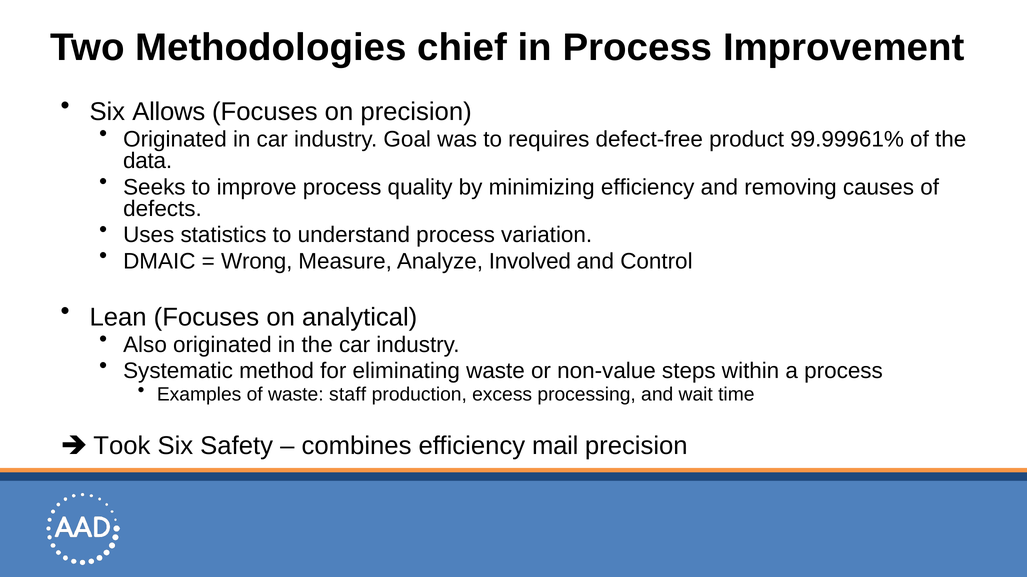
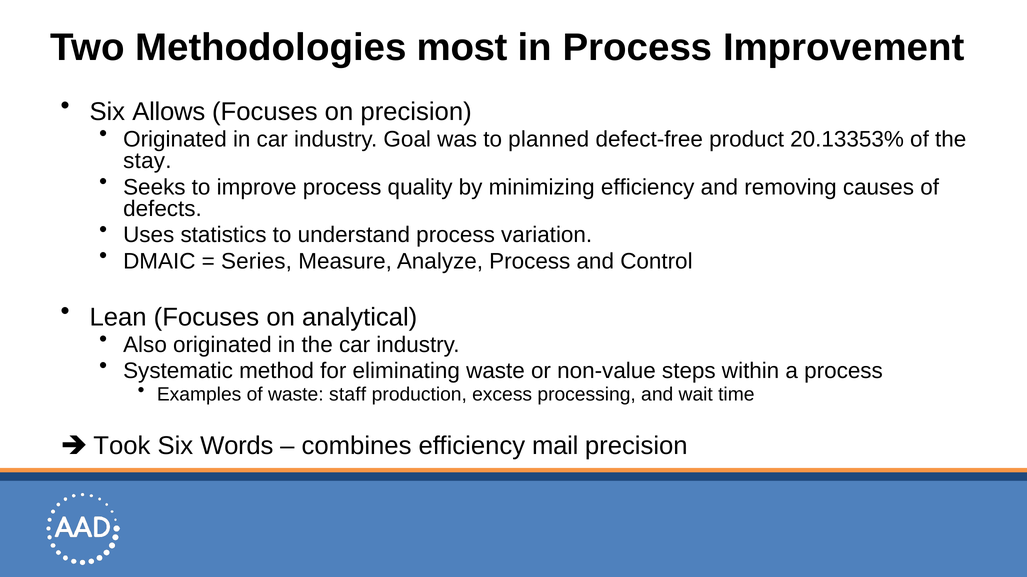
chief: chief -> most
requires: requires -> planned
99.99961%: 99.99961% -> 20.13353%
data: data -> stay
Wrong: Wrong -> Series
Analyze Involved: Involved -> Process
Safety: Safety -> Words
